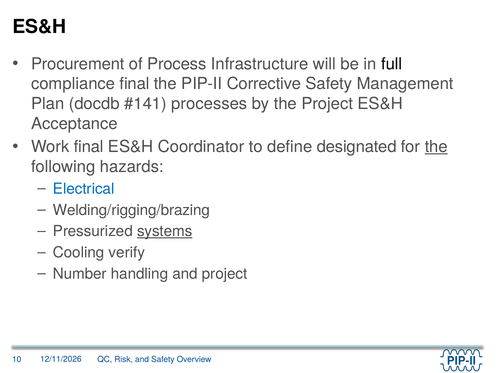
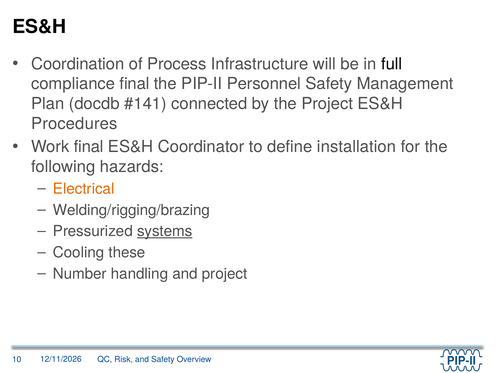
Procurement: Procurement -> Coordination
Corrective: Corrective -> Personnel
processes: processes -> connected
Acceptance: Acceptance -> Procedures
designated: designated -> installation
the at (436, 147) underline: present -> none
Electrical colour: blue -> orange
verify: verify -> these
